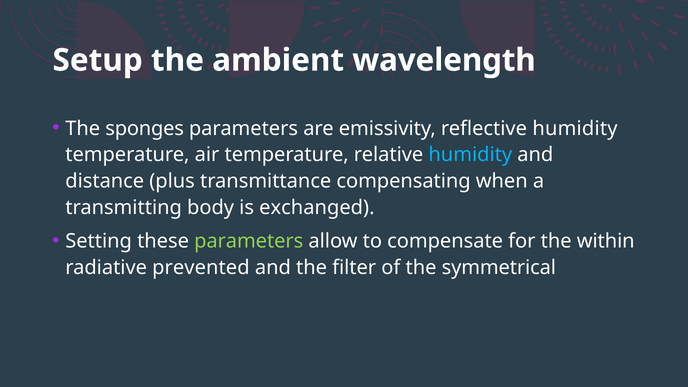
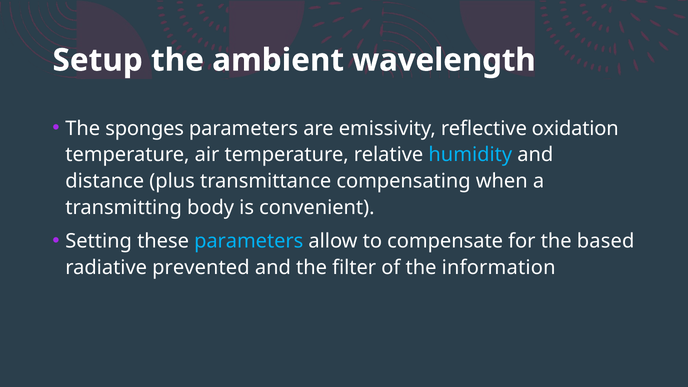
reflective humidity: humidity -> oxidation
exchanged: exchanged -> convenient
parameters at (249, 241) colour: light green -> light blue
within: within -> based
symmetrical: symmetrical -> information
